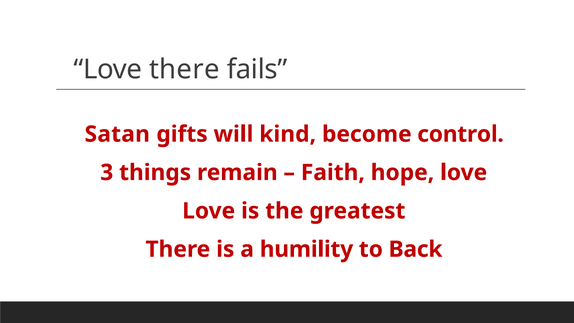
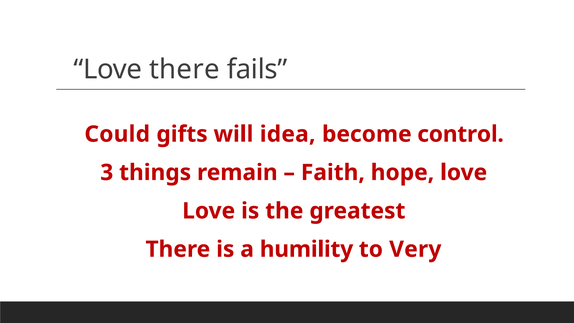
Satan: Satan -> Could
kind: kind -> idea
Back: Back -> Very
